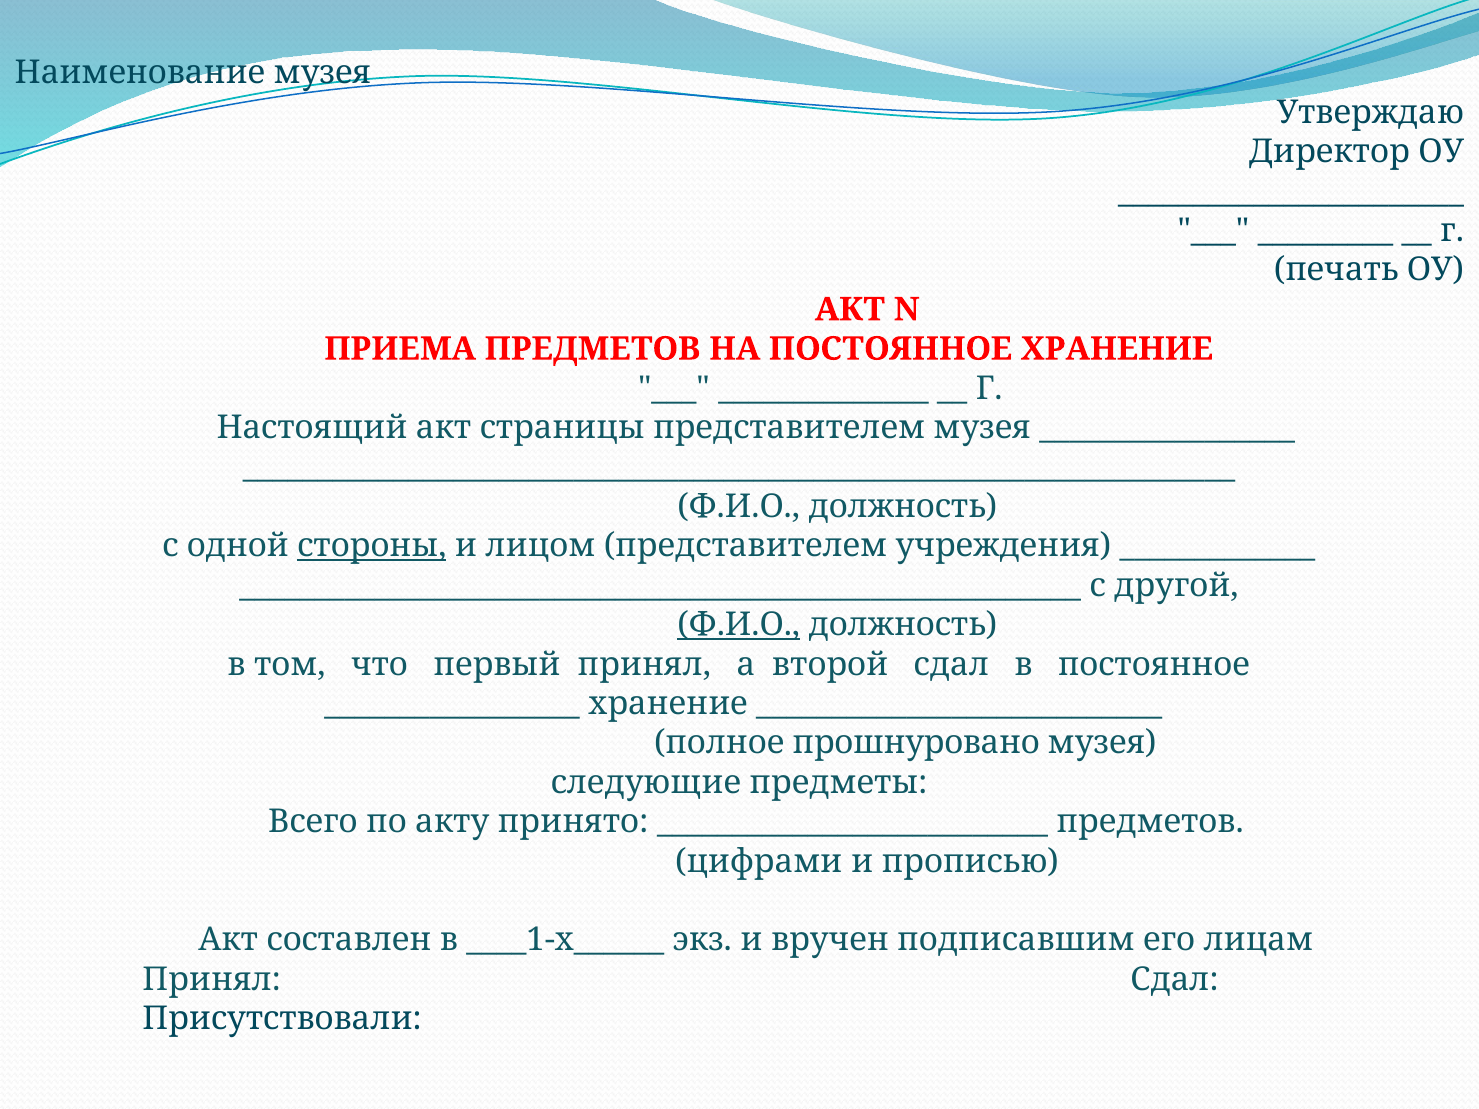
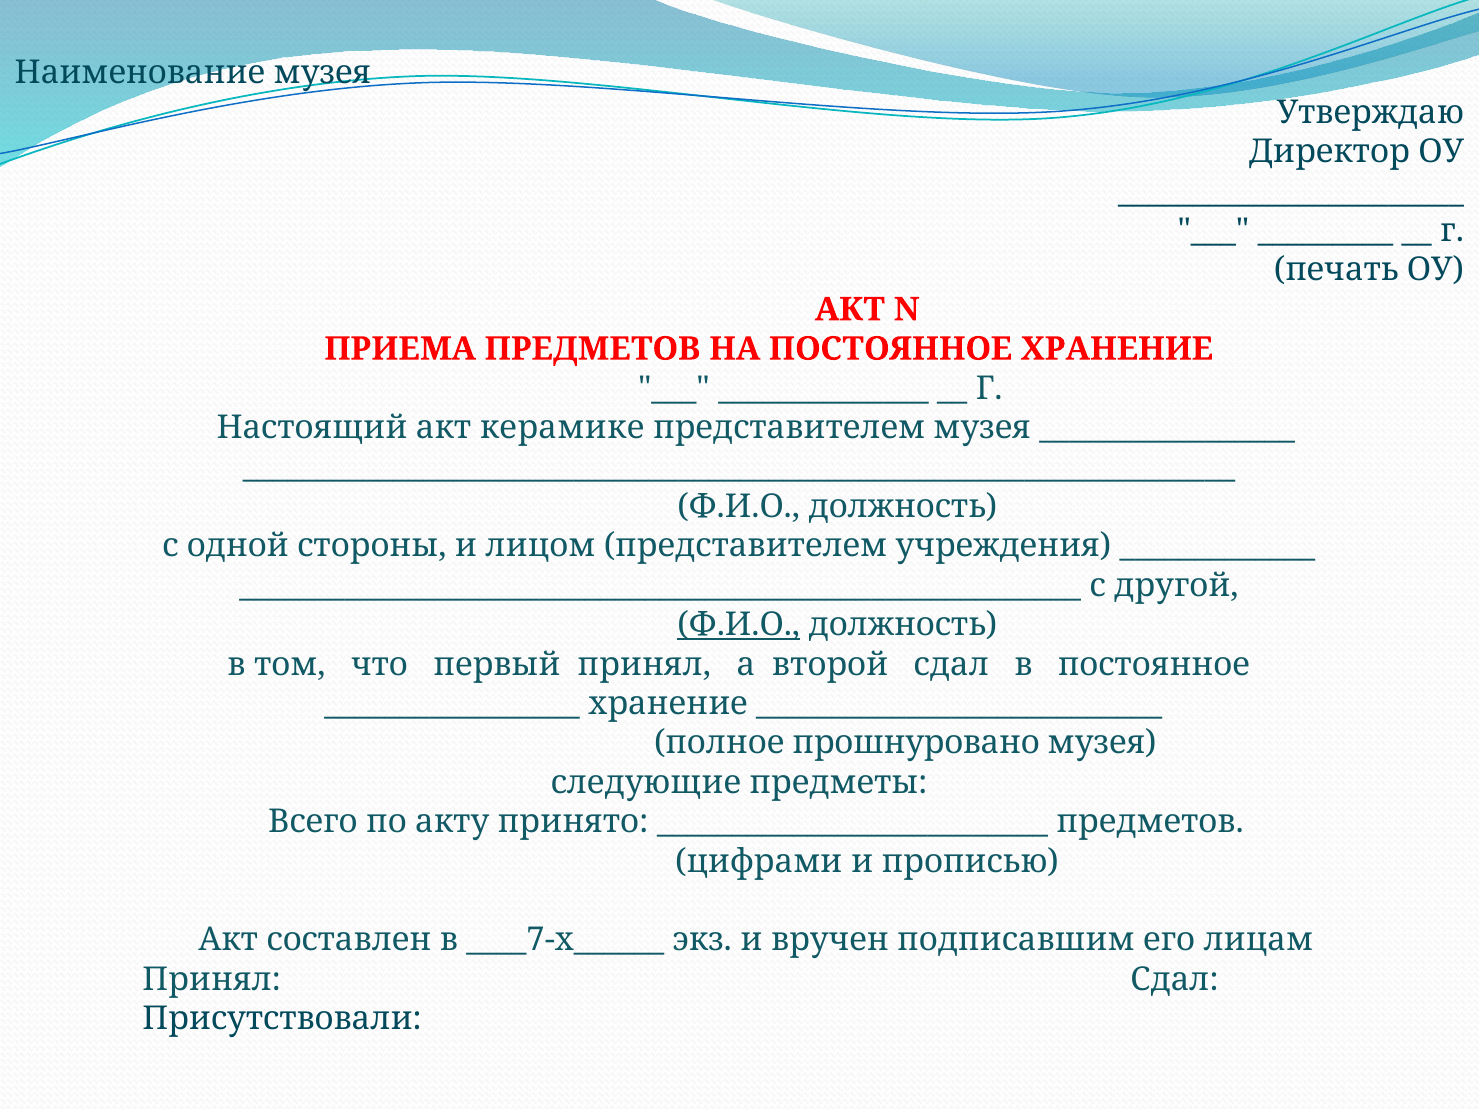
страницы: страницы -> керамике
стороны underline: present -> none
____1-х______: ____1-х______ -> ____7-х______
